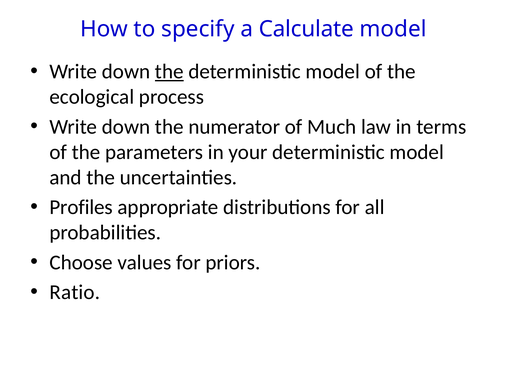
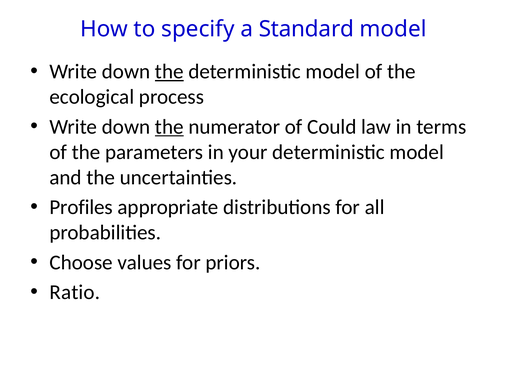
Calculate: Calculate -> Standard
the at (169, 127) underline: none -> present
Much: Much -> Could
